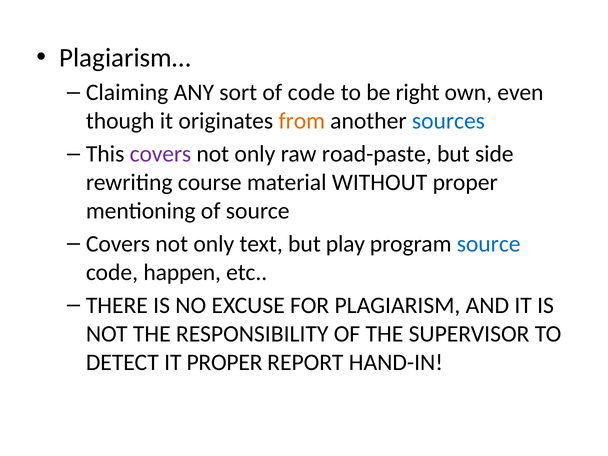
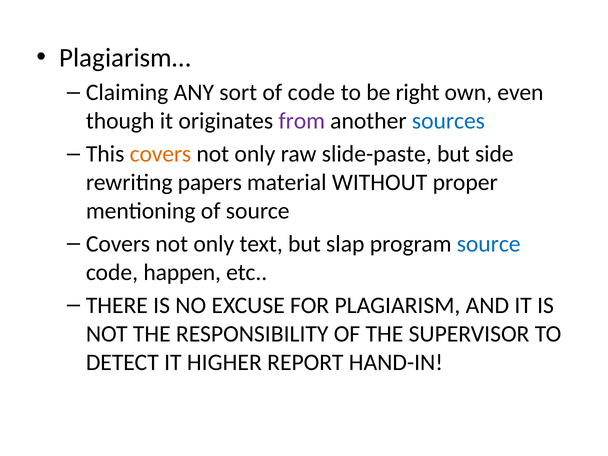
from colour: orange -> purple
covers at (160, 154) colour: purple -> orange
road-paste: road-paste -> slide-paste
course: course -> papers
play: play -> slap
IT PROPER: PROPER -> HIGHER
